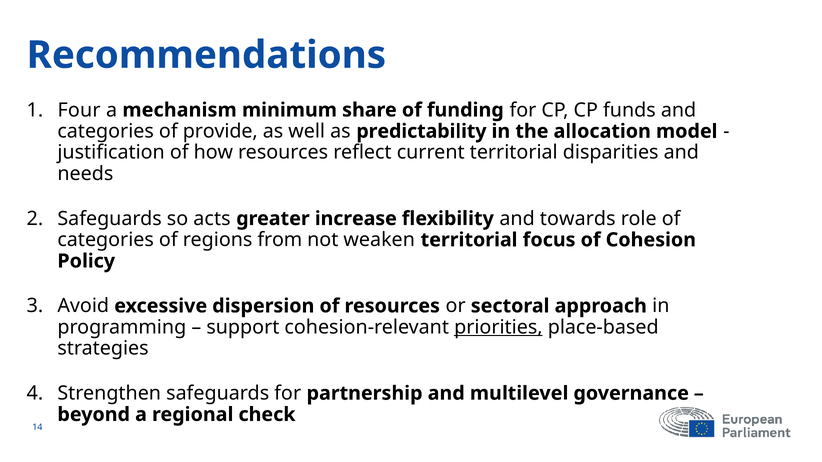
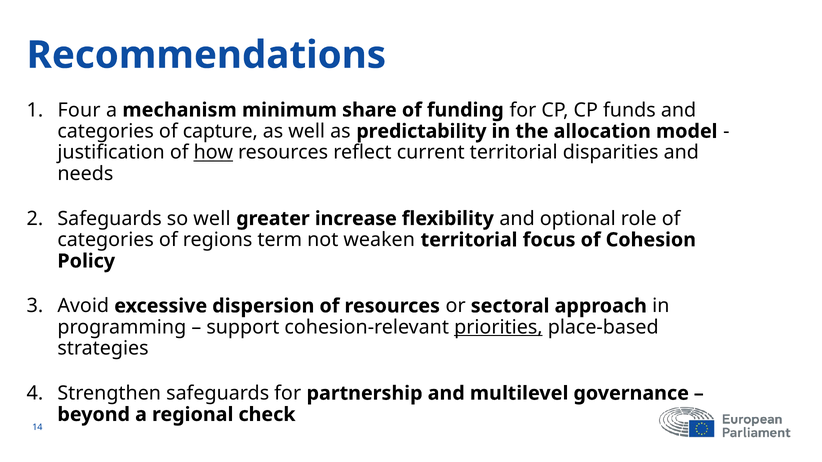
provide: provide -> capture
how underline: none -> present
so acts: acts -> well
towards: towards -> optional
from: from -> term
